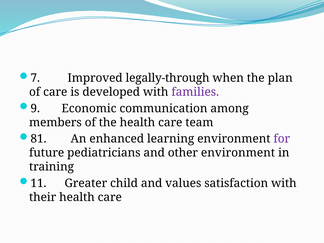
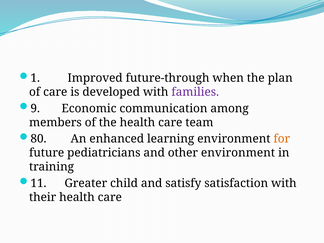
7: 7 -> 1
legally-through: legally-through -> future-through
81: 81 -> 80
for colour: purple -> orange
values: values -> satisfy
